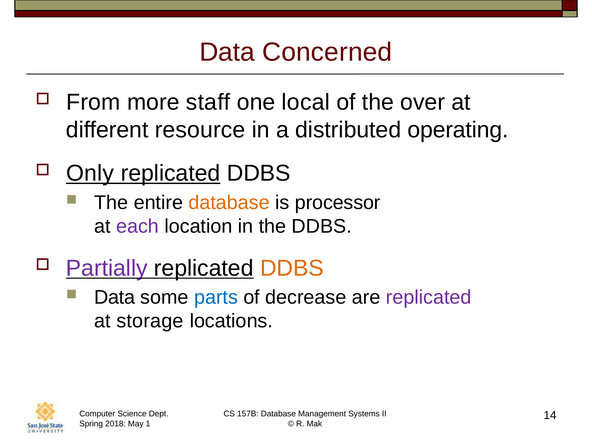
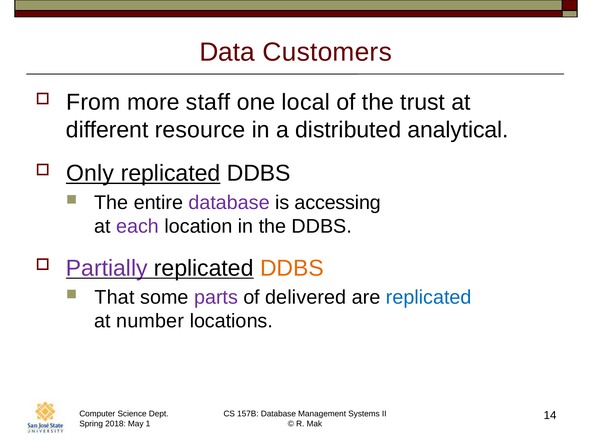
Concerned: Concerned -> Customers
over: over -> trust
operating: operating -> analytical
database at (229, 203) colour: orange -> purple
processor: processor -> accessing
Data at (115, 297): Data -> That
parts colour: blue -> purple
decrease: decrease -> delivered
replicated at (429, 297) colour: purple -> blue
storage: storage -> number
